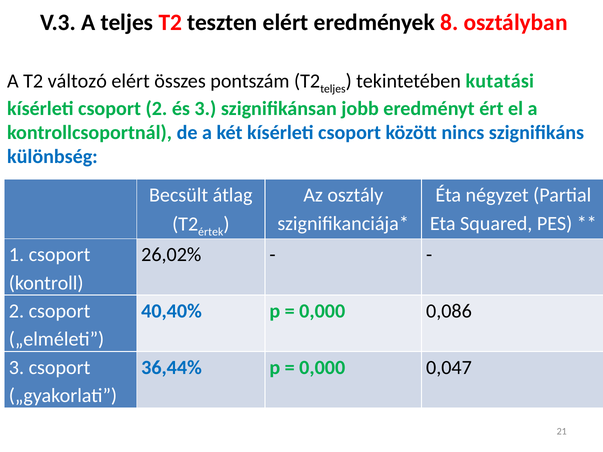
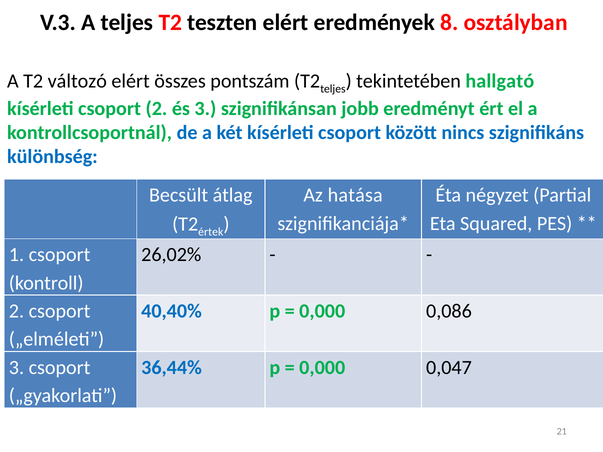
kutatási: kutatási -> hallgató
osztály: osztály -> hatása
